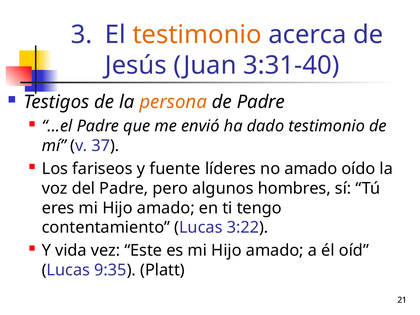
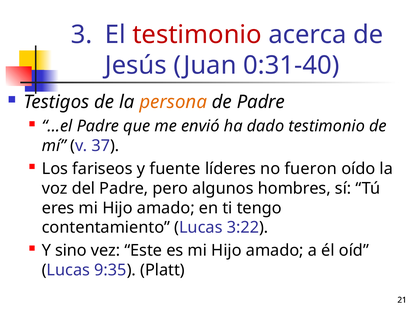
testimonio at (197, 35) colour: orange -> red
3:31-40: 3:31-40 -> 0:31-40
no amado: amado -> fueron
vida: vida -> sino
